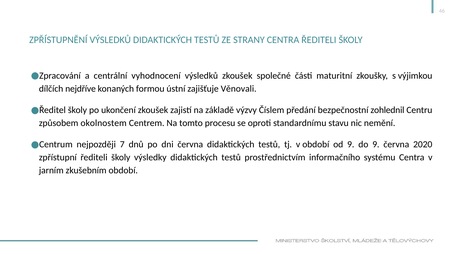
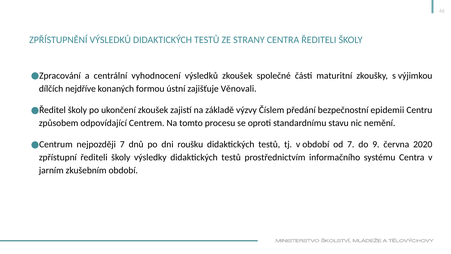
zohlednil: zohlednil -> epidemii
okolnostem: okolnostem -> odpovídající
dni června: června -> roušku
od 9: 9 -> 7
